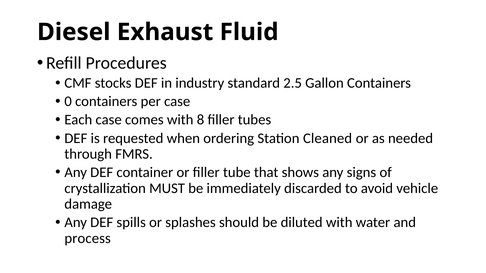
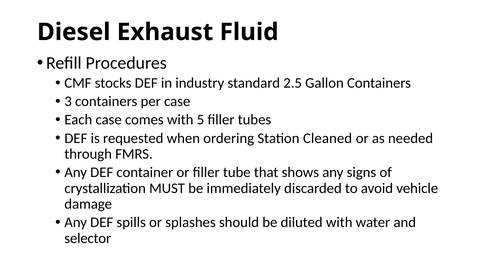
0: 0 -> 3
8: 8 -> 5
process: process -> selector
